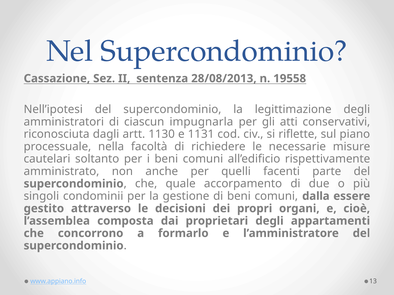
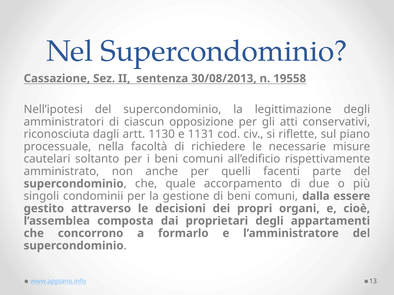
28/08/2013: 28/08/2013 -> 30/08/2013
impugnarla: impugnarla -> opposizione
